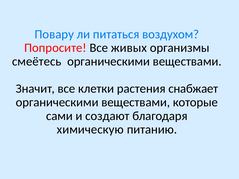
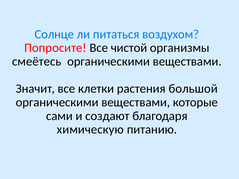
Повару: Повару -> Солнце
живых: живых -> чистой
снабжает: снабжает -> большой
